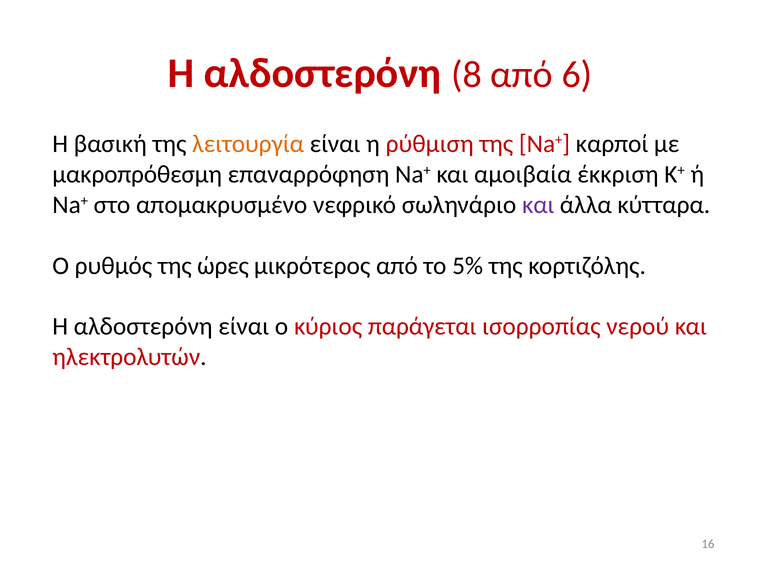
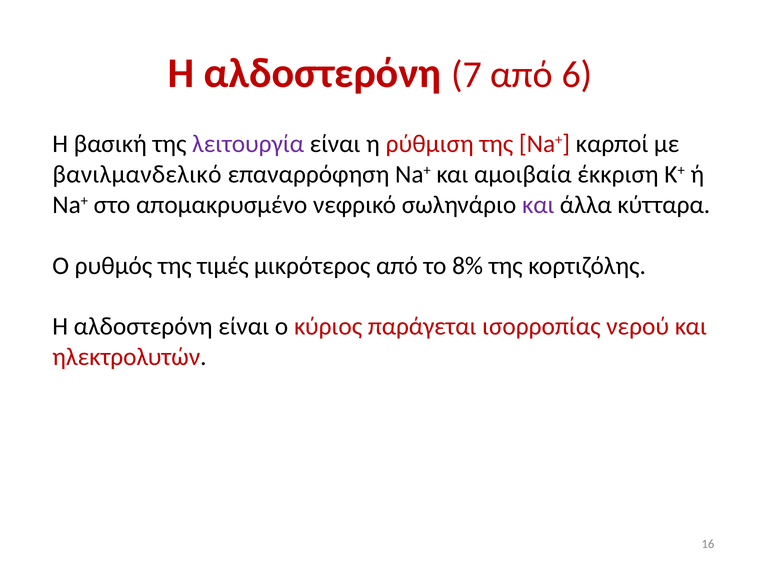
8: 8 -> 7
λειτουργία colour: orange -> purple
μακροπρόθεσμη: μακροπρόθεσμη -> βανιλμανδελικό
ώρες: ώρες -> τιμές
5%: 5% -> 8%
